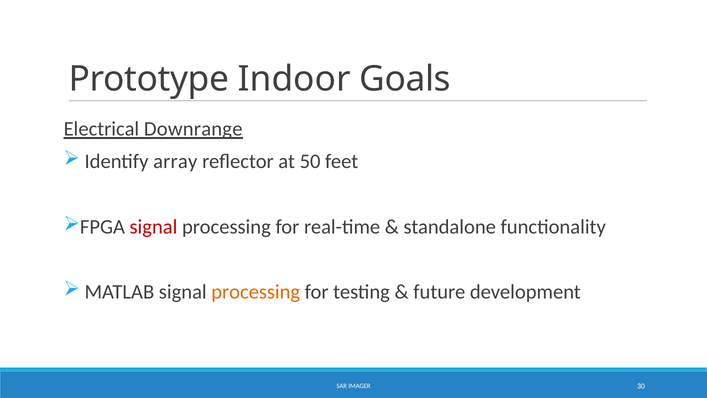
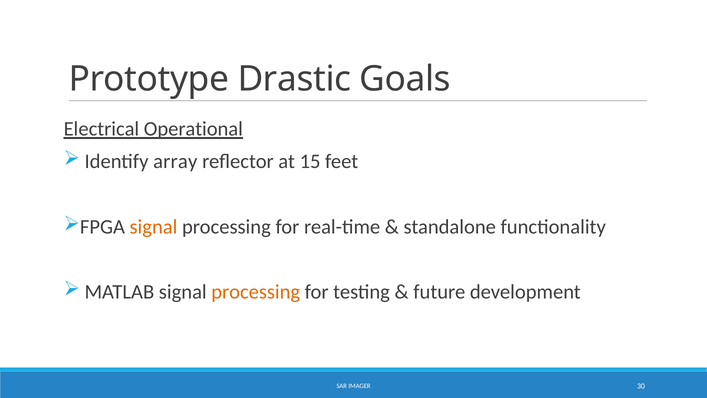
Indoor: Indoor -> Drastic
Downrange: Downrange -> Operational
50: 50 -> 15
signal at (153, 227) colour: red -> orange
